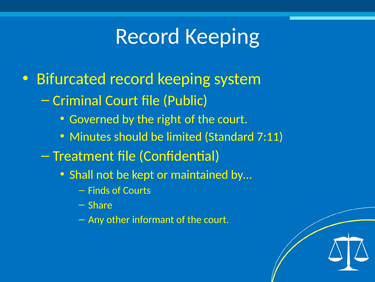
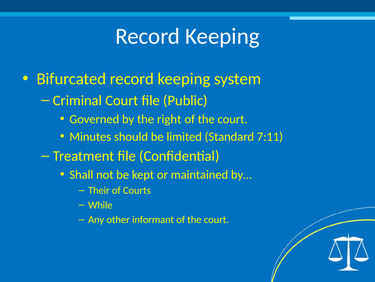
Finds: Finds -> Their
Share: Share -> While
